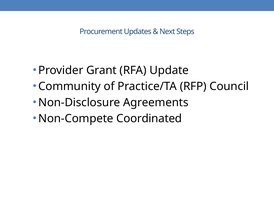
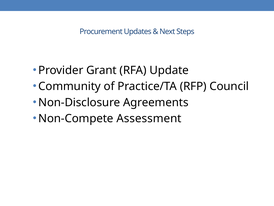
Coordinated: Coordinated -> Assessment
